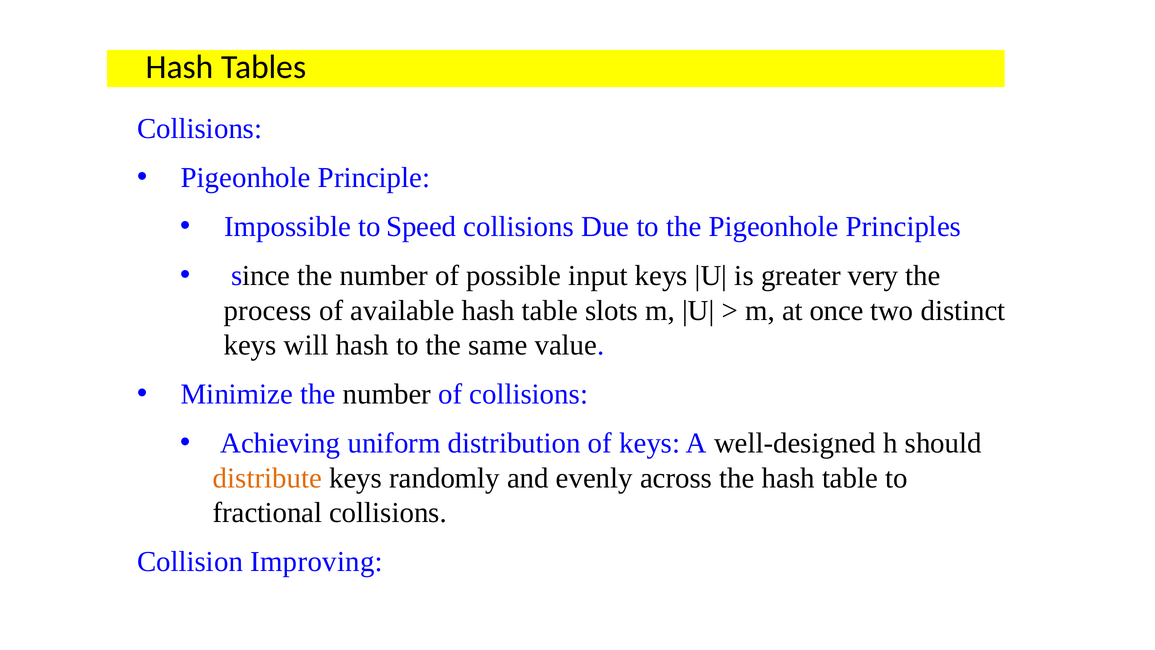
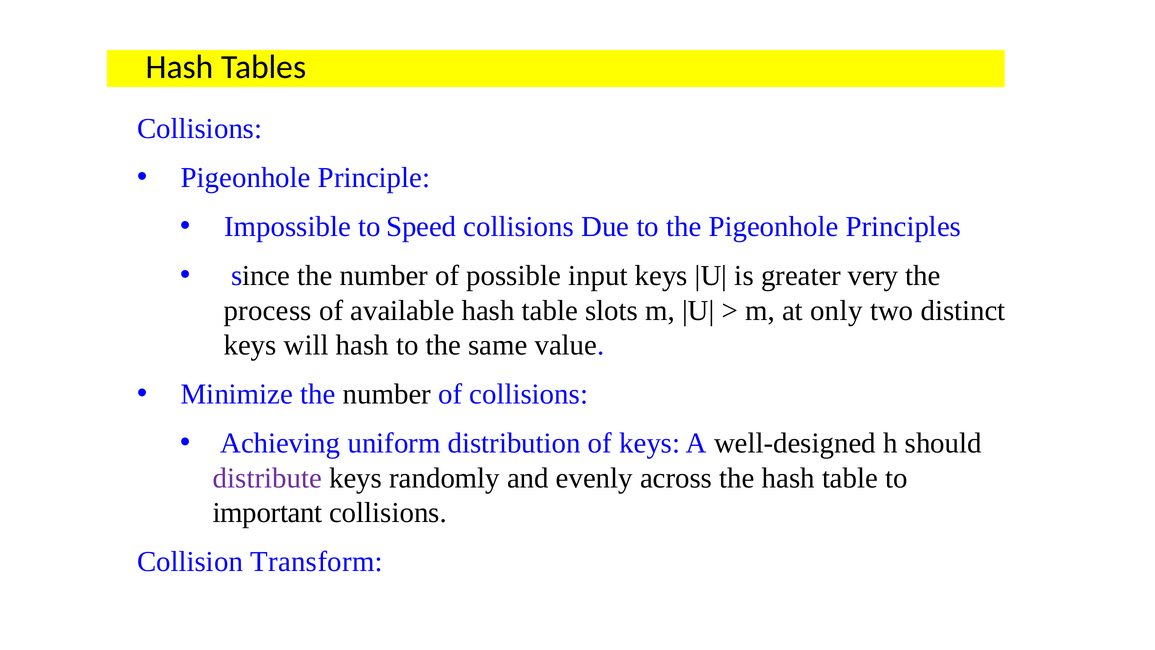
once: once -> only
distribute colour: orange -> purple
fractional: fractional -> important
Improving: Improving -> Transform
